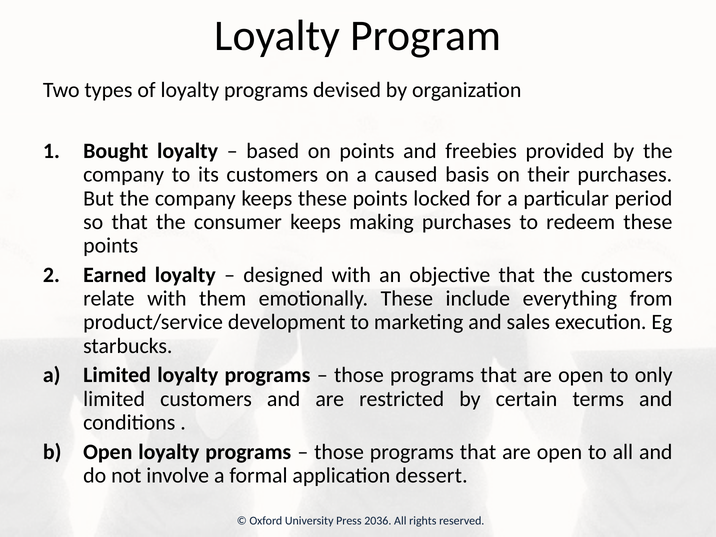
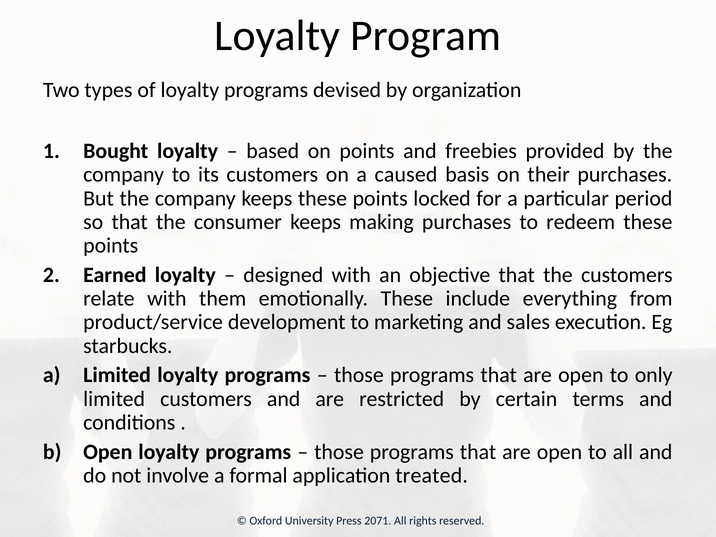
dessert: dessert -> treated
2036: 2036 -> 2071
